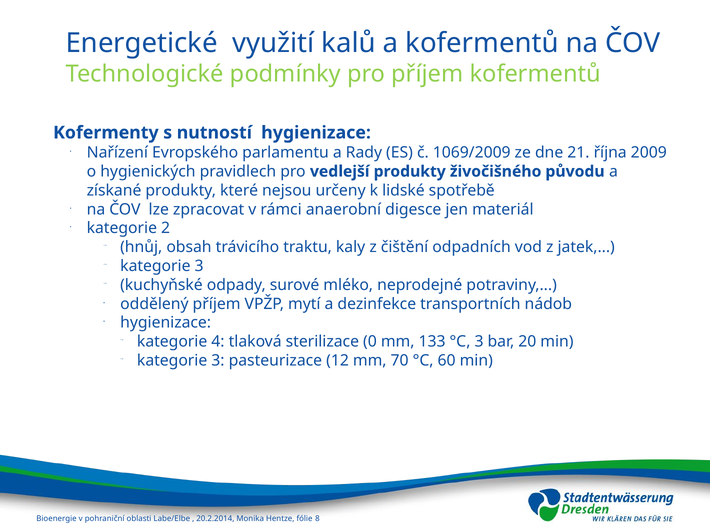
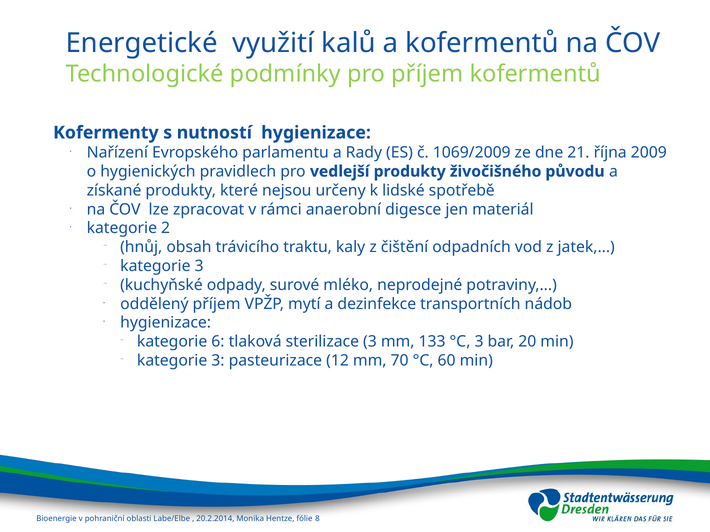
4: 4 -> 6
sterilizace 0: 0 -> 3
